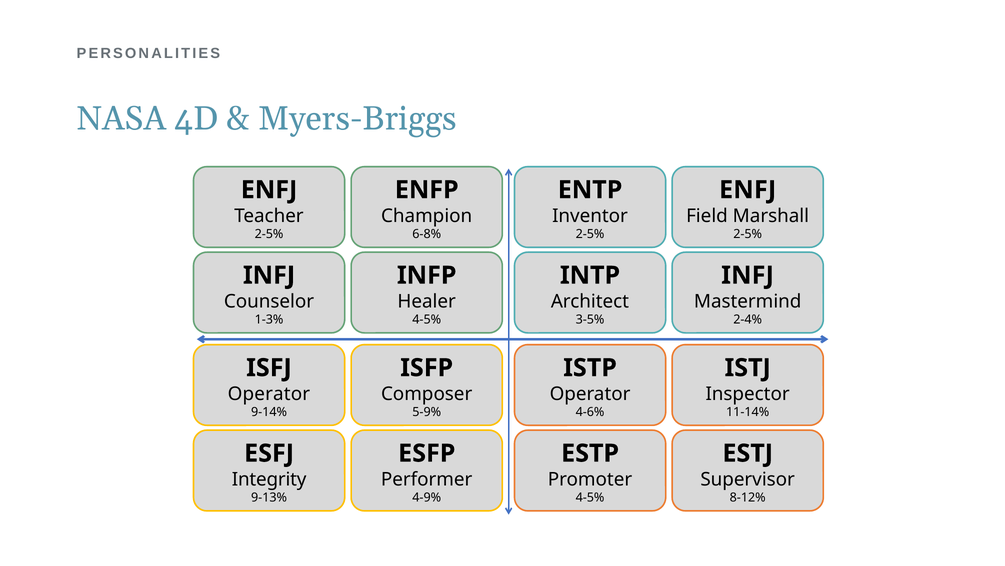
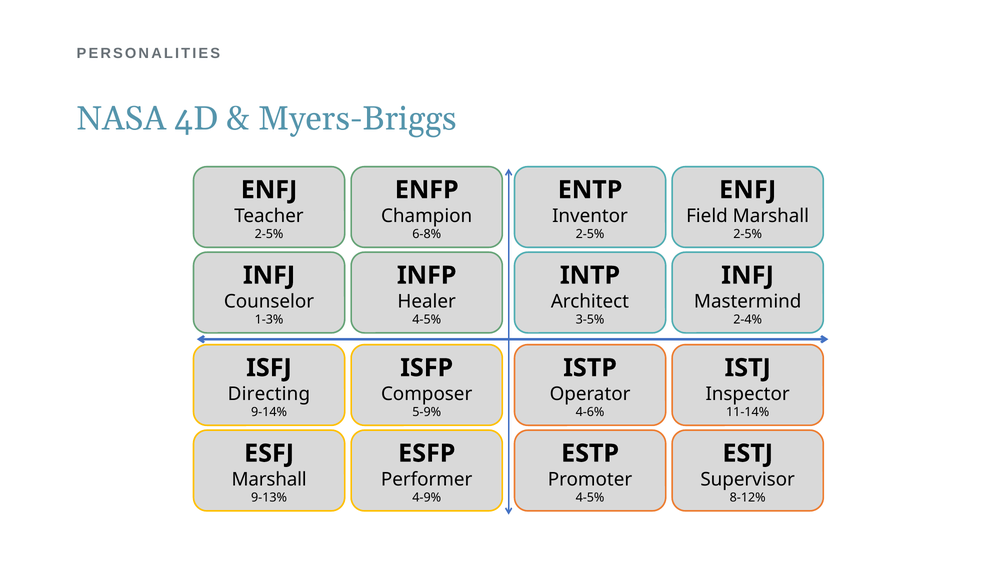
Operator at (269, 393): Operator -> Directing
Integrity at (269, 479): Integrity -> Marshall
